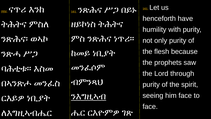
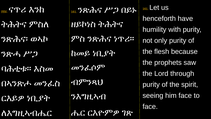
ንእግዚኣብ underline: present -> none
